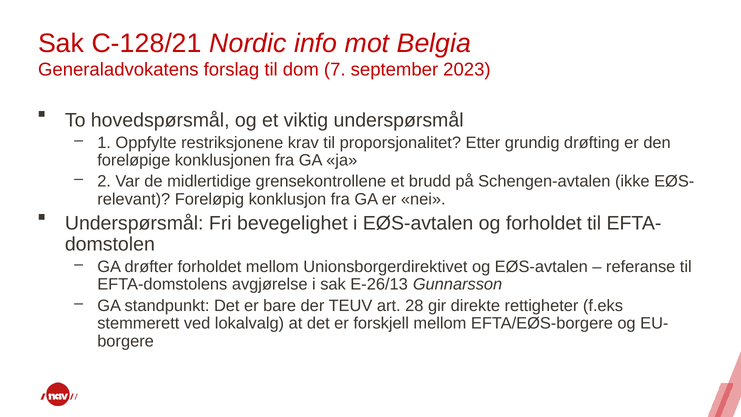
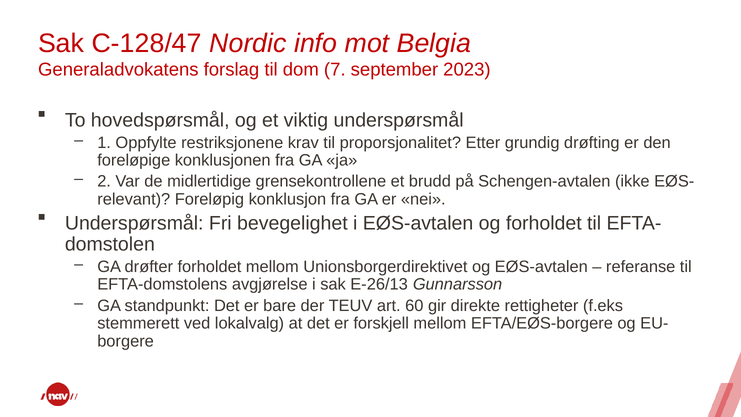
C-128/21: C-128/21 -> C-128/47
28: 28 -> 60
